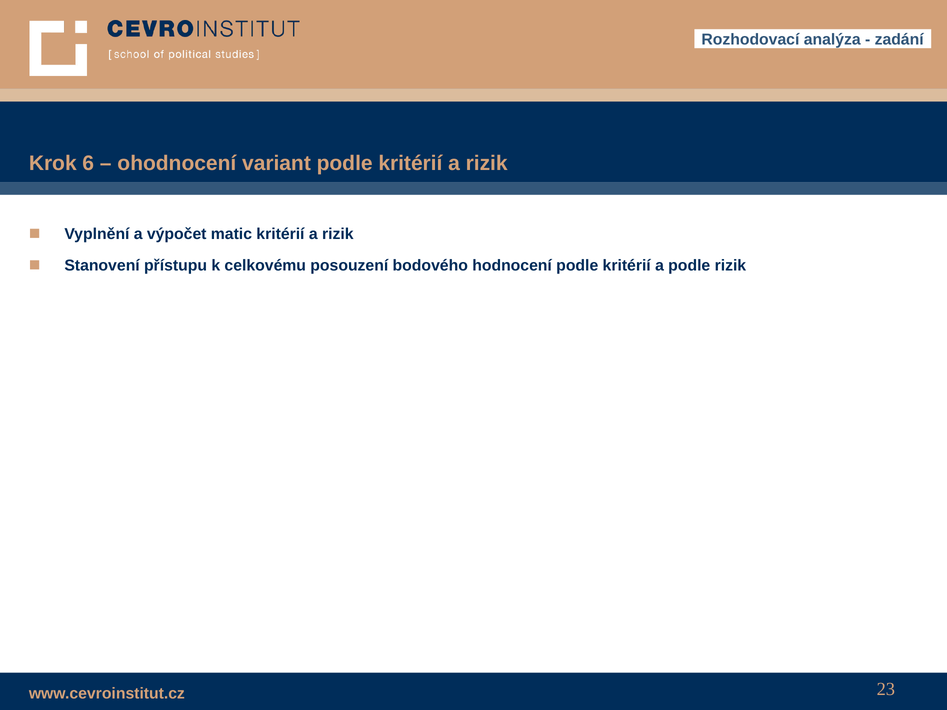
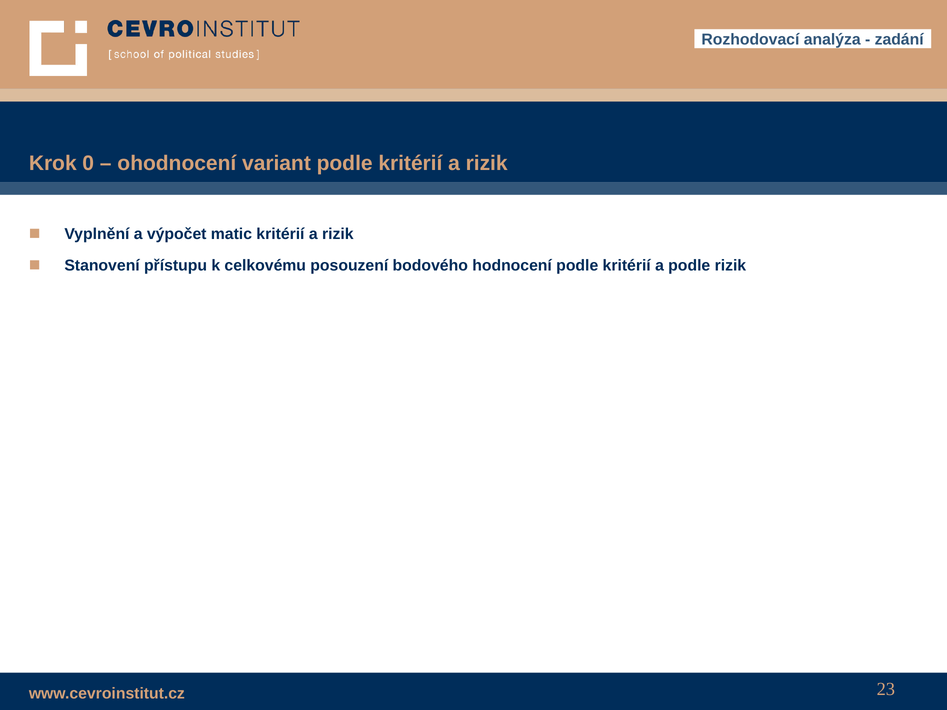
6: 6 -> 0
